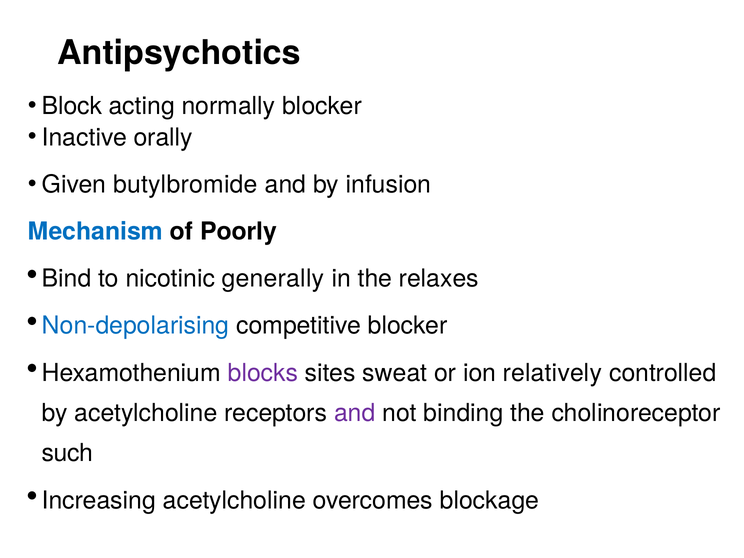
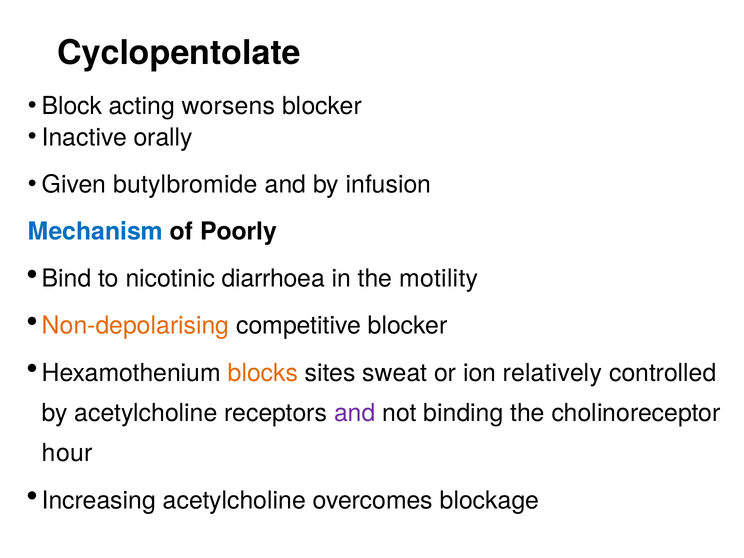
Antipsychotics: Antipsychotics -> Cyclopentolate
normally: normally -> worsens
generally: generally -> diarrhoea
relaxes: relaxes -> motility
Non-depolarising colour: blue -> orange
blocks colour: purple -> orange
such: such -> hour
